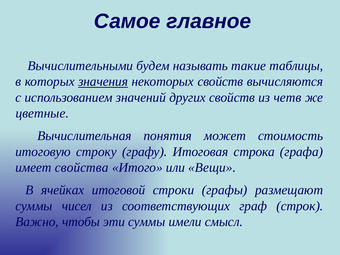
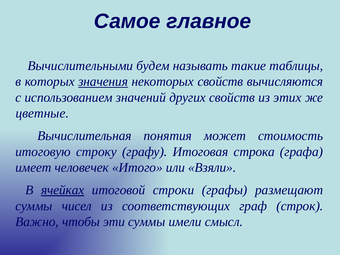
четв: четв -> этих
свойства: свойства -> человечек
Вещи: Вещи -> Взяли
ячейках underline: none -> present
